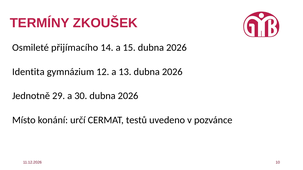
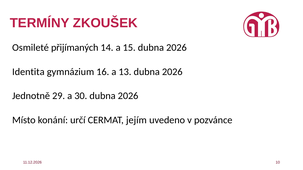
přijímacího: přijímacího -> přijímaných
12: 12 -> 16
testů: testů -> jejím
